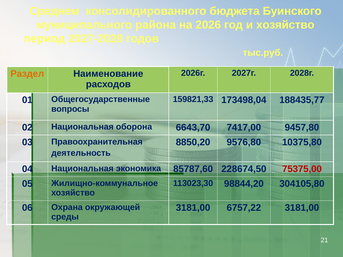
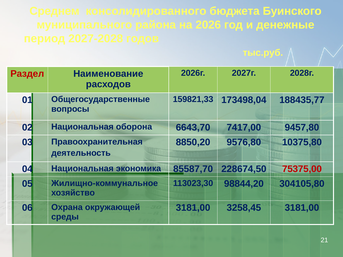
и хозяйство: хозяйство -> денежные
Раздел colour: orange -> red
85787,60: 85787,60 -> 85587,70
6757,22: 6757,22 -> 3258,45
